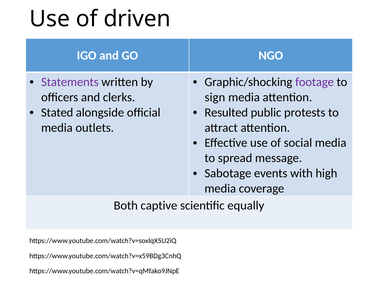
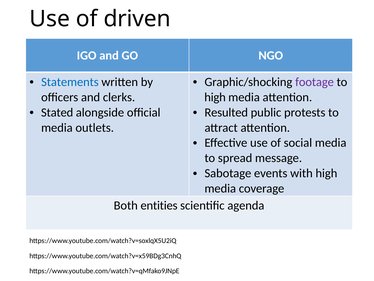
Statements colour: purple -> blue
sign at (215, 97): sign -> high
captive: captive -> entities
equally: equally -> agenda
